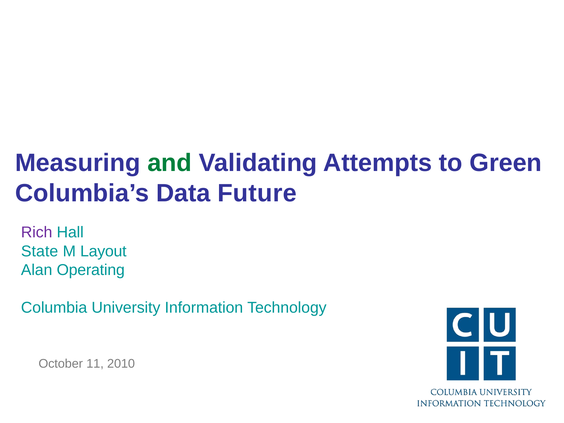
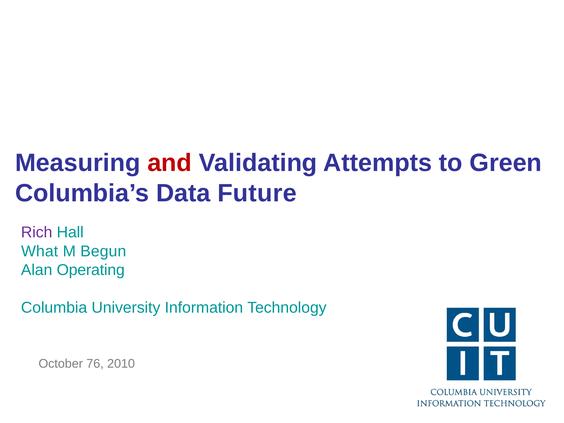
and colour: green -> red
State: State -> What
Layout: Layout -> Begun
11: 11 -> 76
